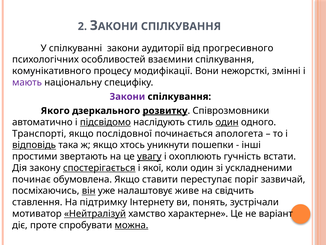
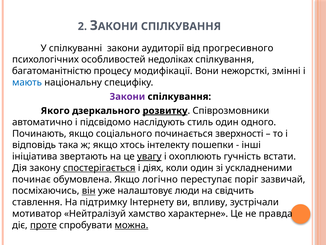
взаємини: взаємини -> недоліках
комунікативного: комунікативного -> багатоманітністю
мають colour: purple -> blue
підсвідомо underline: present -> none
один at (227, 122) underline: present -> none
Транспорті: Транспорті -> Починають
послідовної: послідовної -> соціального
апологета: апологета -> зверхності
відповідь underline: present -> none
уникнути: уникнути -> інтелекту
простими: простими -> ініціатива
якої: якої -> діях
ставити: ставити -> логічно
живе: живе -> люди
понять: понять -> впливу
Нейтралізуй underline: present -> none
варіант: варіант -> правда
проте underline: none -> present
